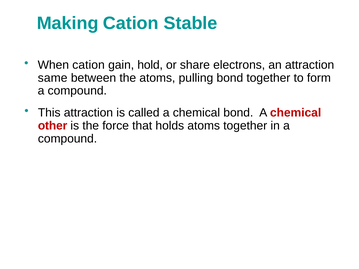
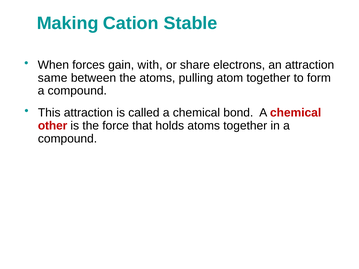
When cation: cation -> forces
hold: hold -> with
pulling bond: bond -> atom
